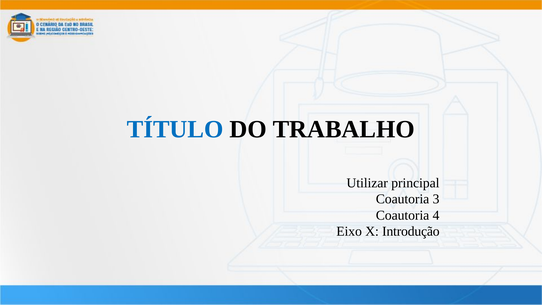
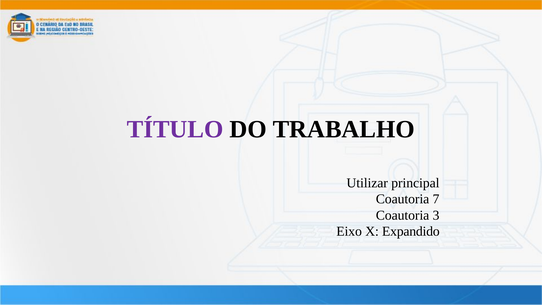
TÍTULO colour: blue -> purple
3: 3 -> 7
4: 4 -> 3
Introdução: Introdução -> Expandido
